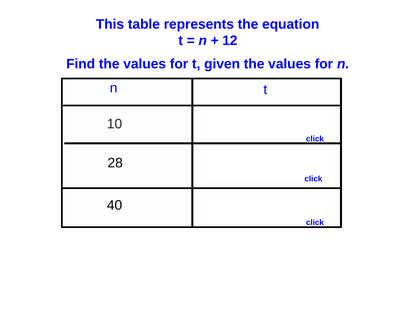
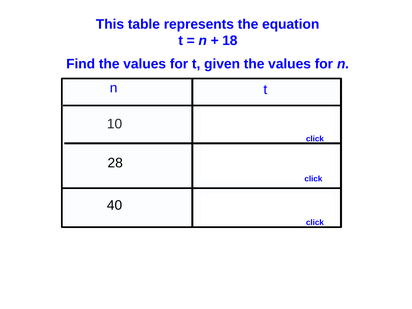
12: 12 -> 18
